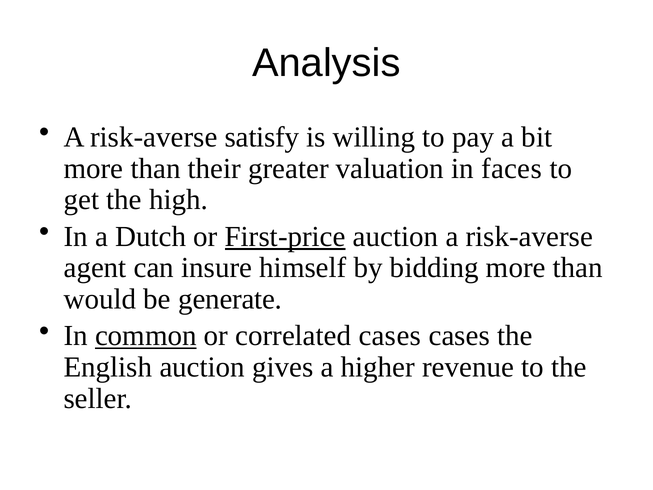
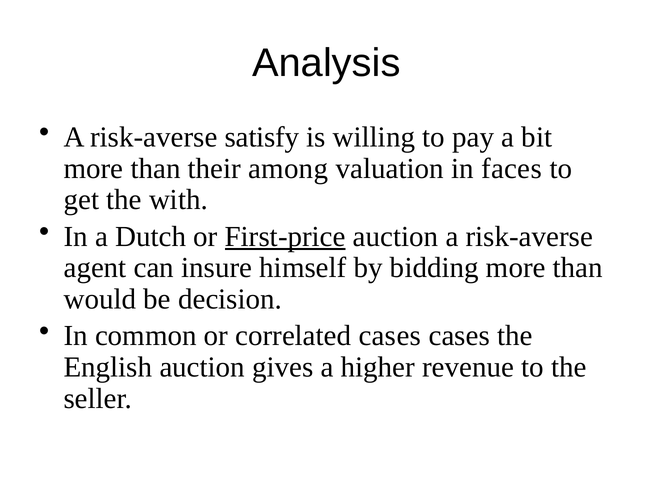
greater: greater -> among
high: high -> with
generate: generate -> decision
common underline: present -> none
